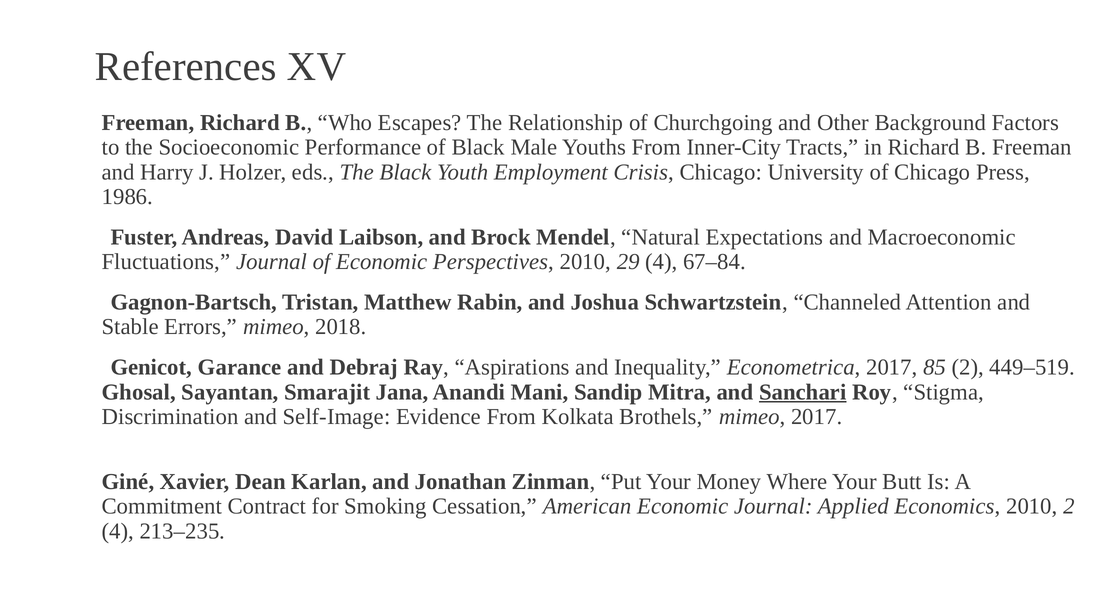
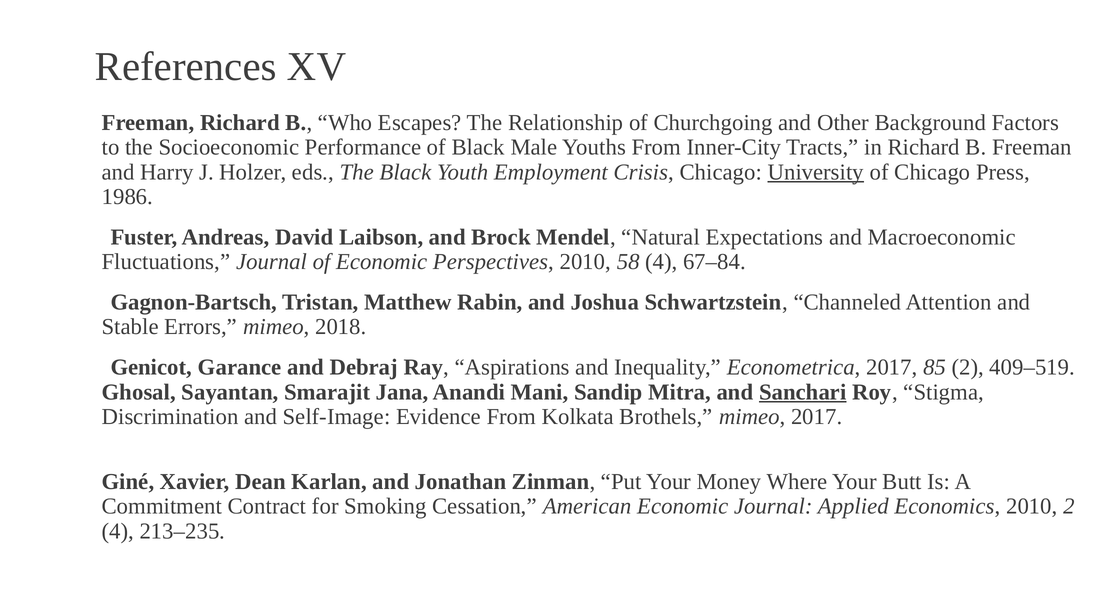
University underline: none -> present
29: 29 -> 58
449–519: 449–519 -> 409–519
